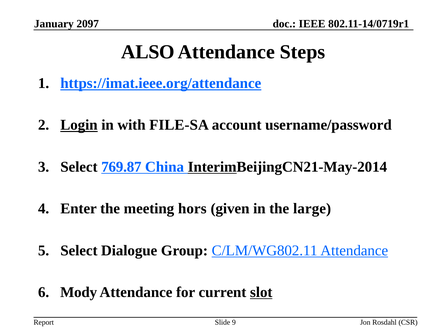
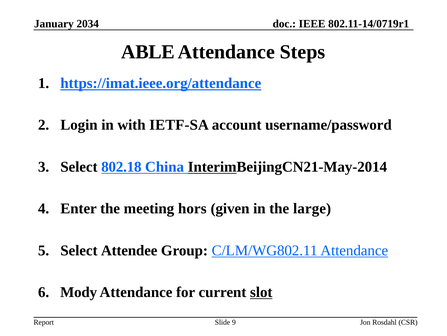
2097: 2097 -> 2034
ALSO: ALSO -> ABLE
Login underline: present -> none
FILE-SA: FILE-SA -> IETF-SA
769.87: 769.87 -> 802.18
Dialogue: Dialogue -> Attendee
